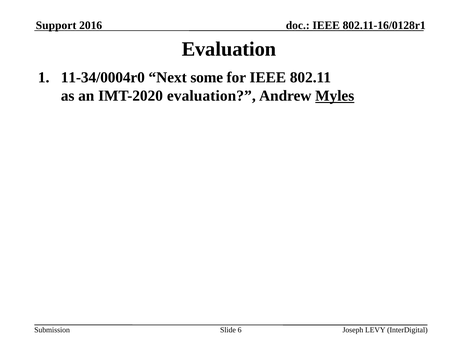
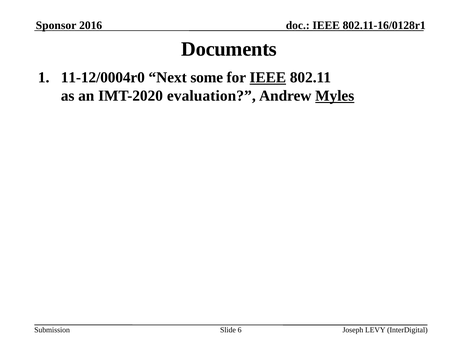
Support: Support -> Sponsor
Evaluation at (229, 49): Evaluation -> Documents
11-34/0004r0: 11-34/0004r0 -> 11-12/0004r0
IEEE at (268, 77) underline: none -> present
